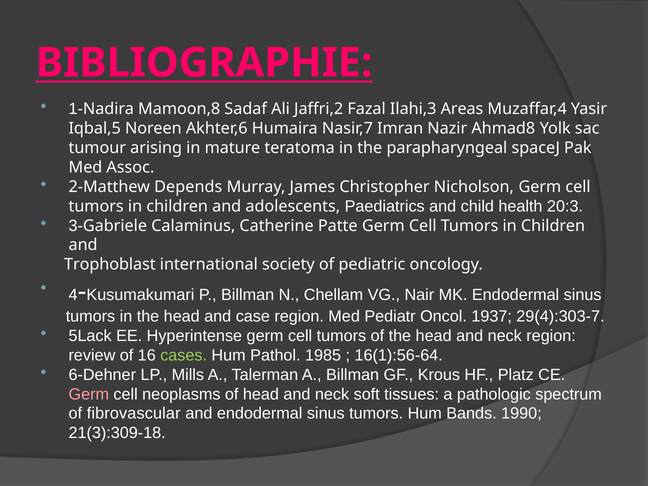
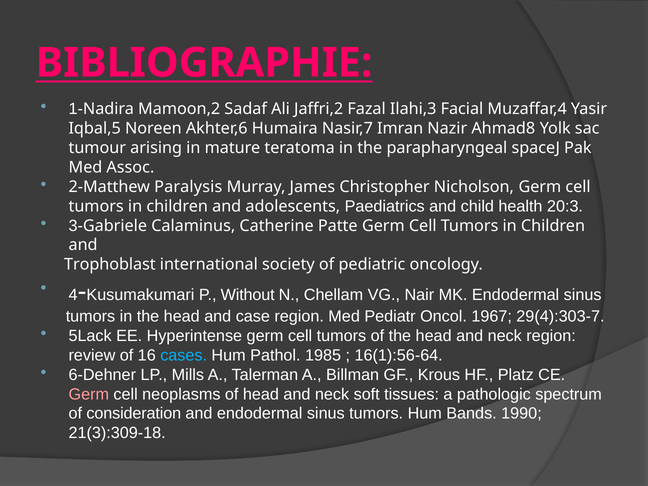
Mamoon,8: Mamoon,8 -> Mamoon,2
Areas: Areas -> Facial
Depends: Depends -> Paralysis
P Billman: Billman -> Without
1937: 1937 -> 1967
cases colour: light green -> light blue
fibrovascular: fibrovascular -> consideration
